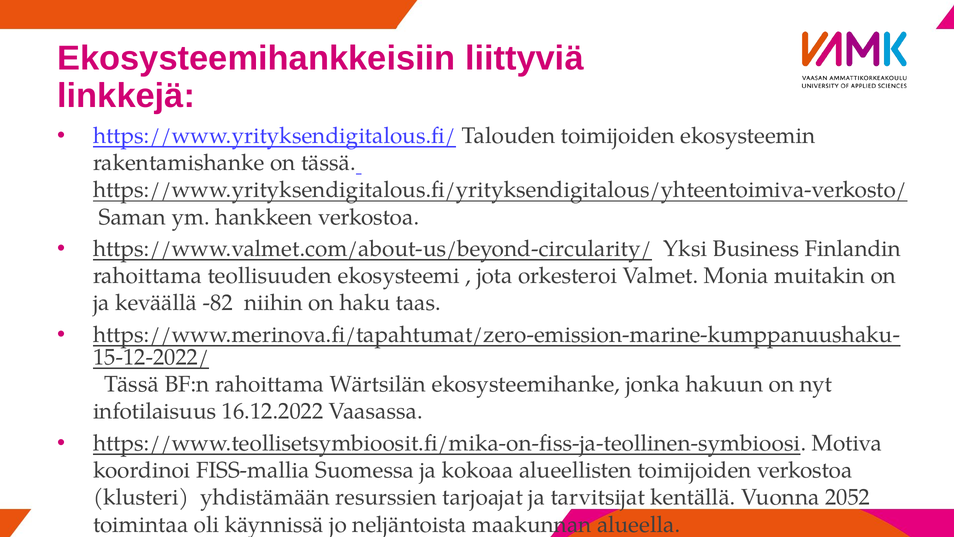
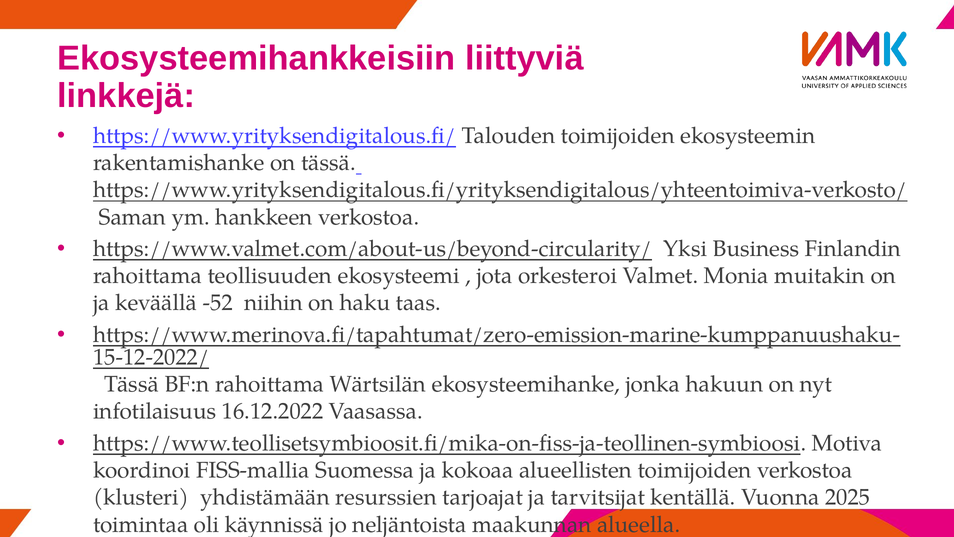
-82: -82 -> -52
2052: 2052 -> 2025
